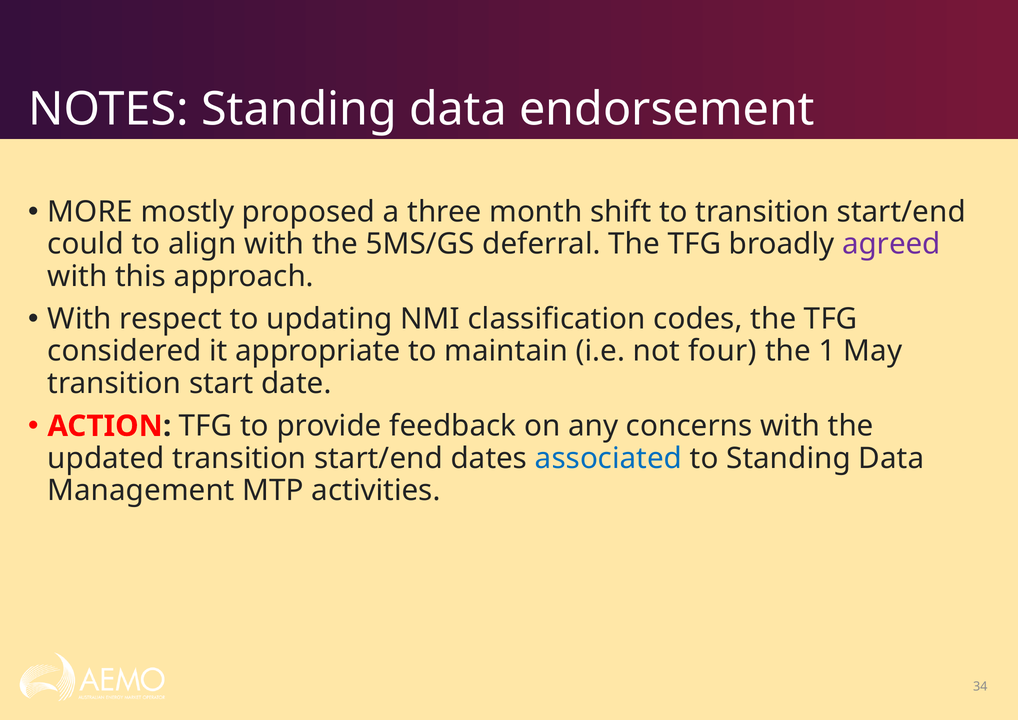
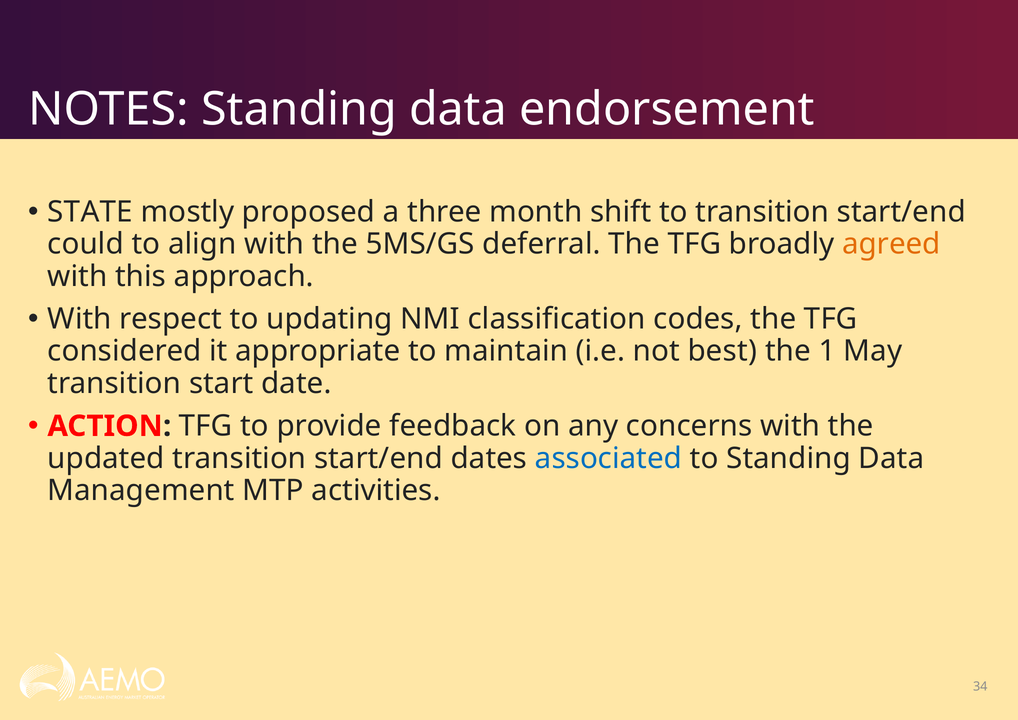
MORE: MORE -> STATE
agreed colour: purple -> orange
four: four -> best
